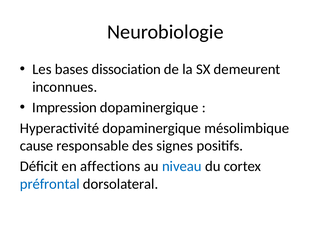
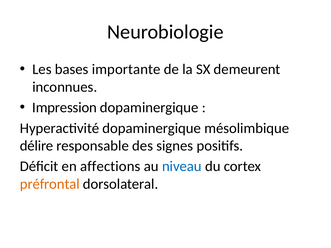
dissociation: dissociation -> importante
cause: cause -> délire
préfrontal colour: blue -> orange
